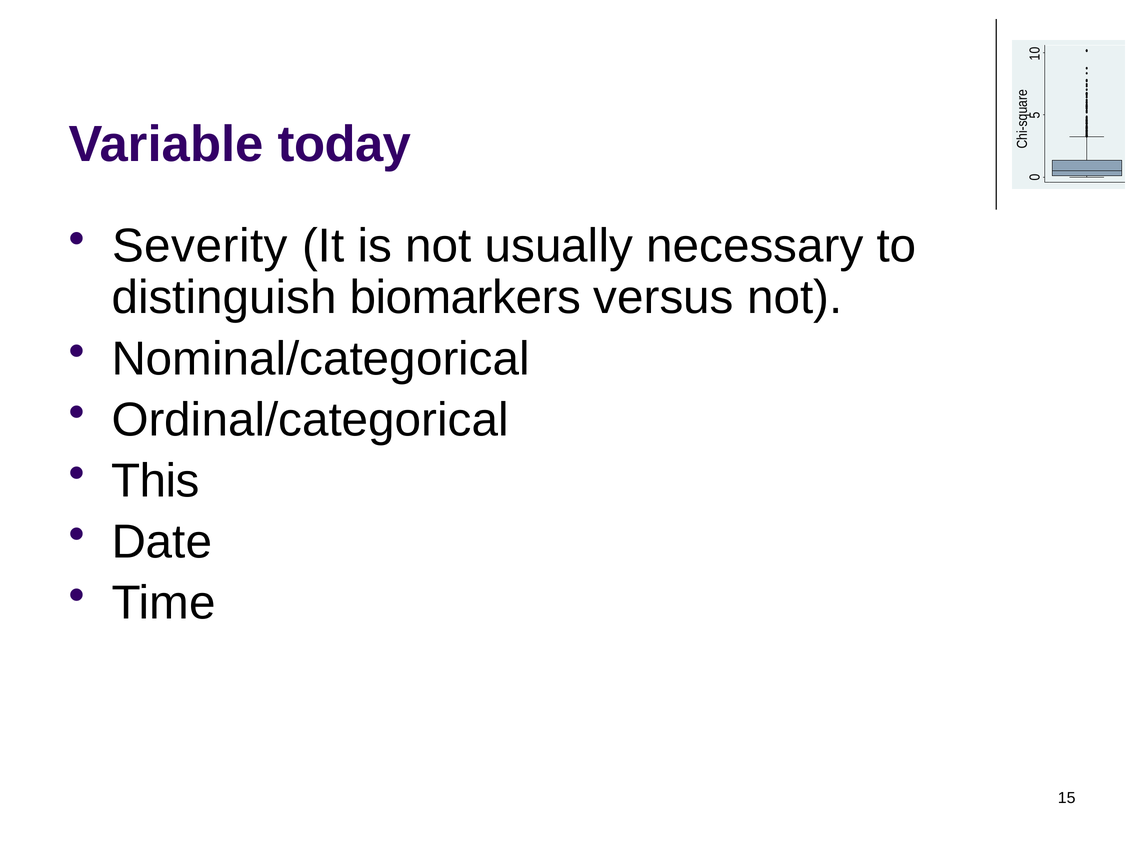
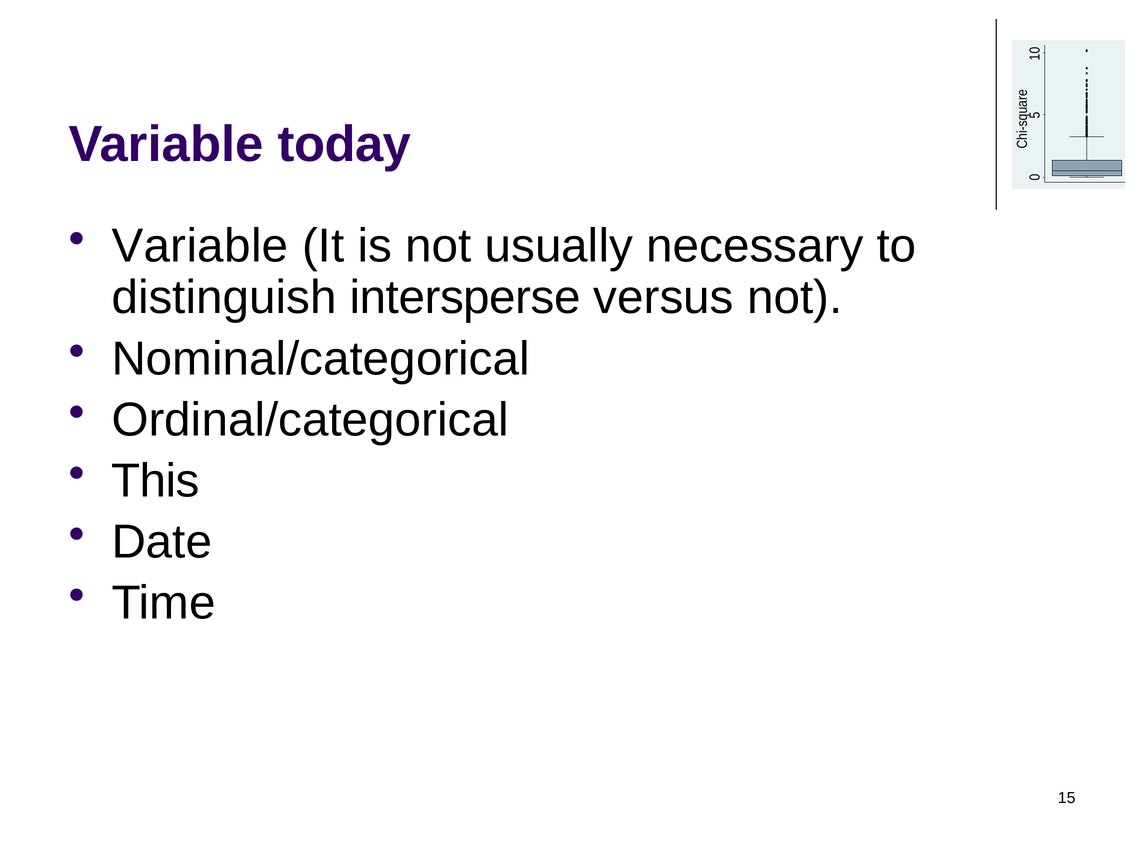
Severity at (200, 246): Severity -> Variable
biomarkers: biomarkers -> intersperse
